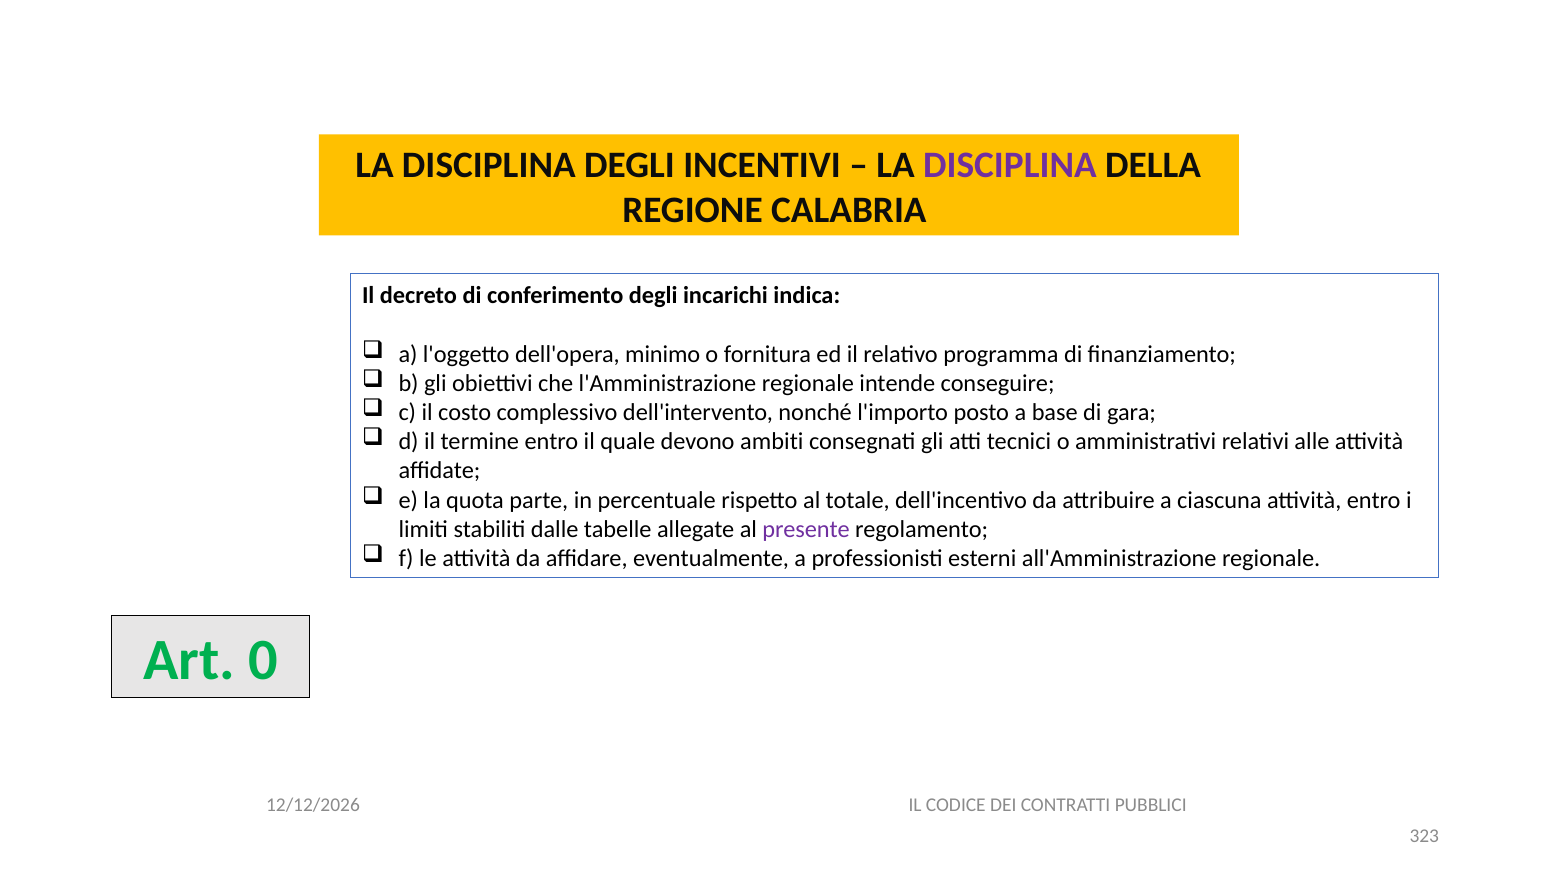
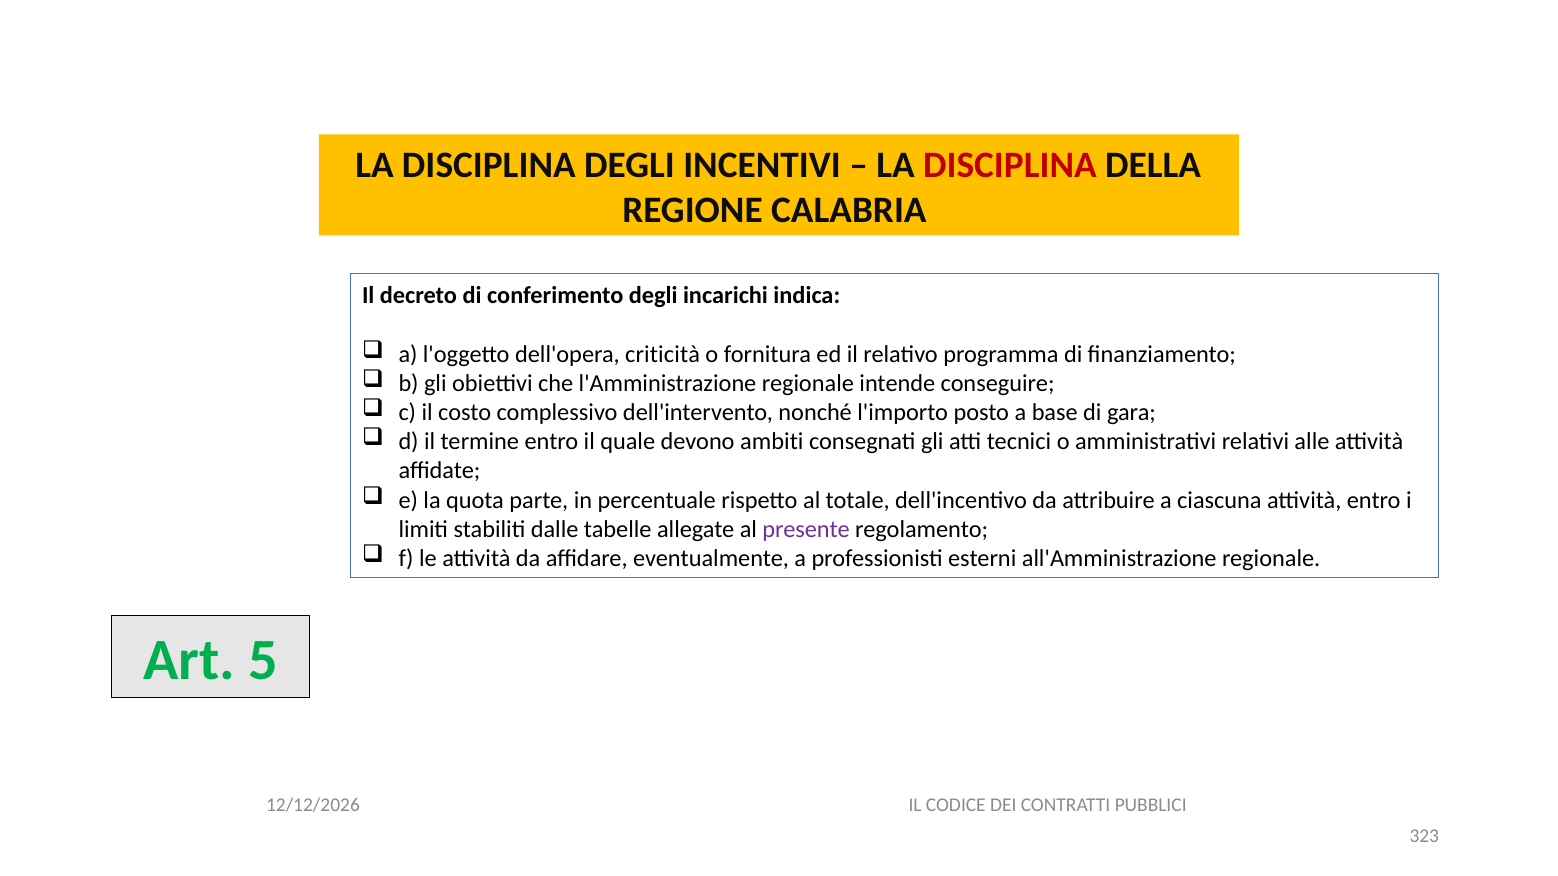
DISCIPLINA at (1010, 165) colour: purple -> red
minimo: minimo -> criticità
0: 0 -> 5
